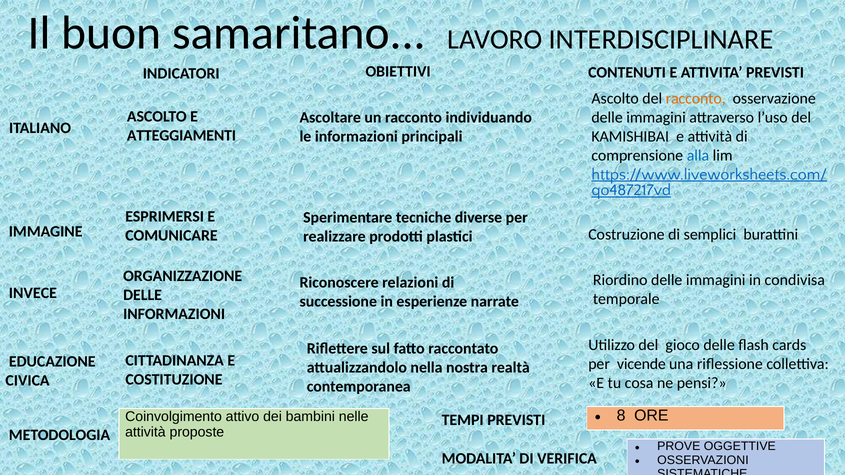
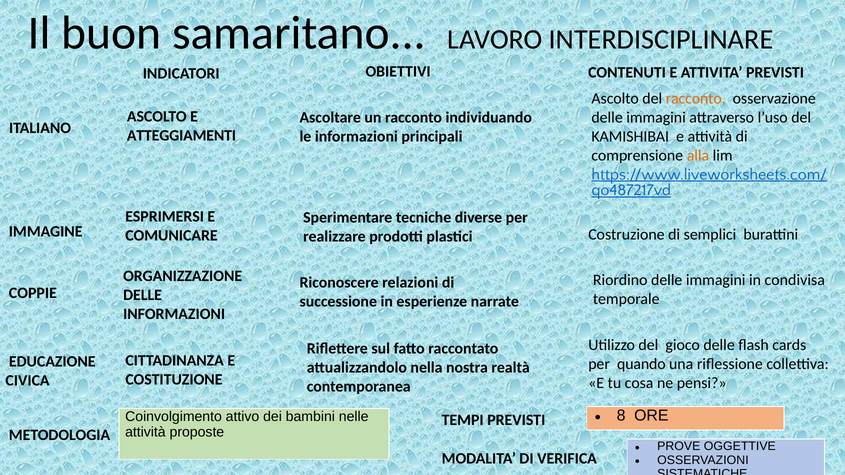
alla colour: blue -> orange
INVECE: INVECE -> COPPIE
vicende: vicende -> quando
